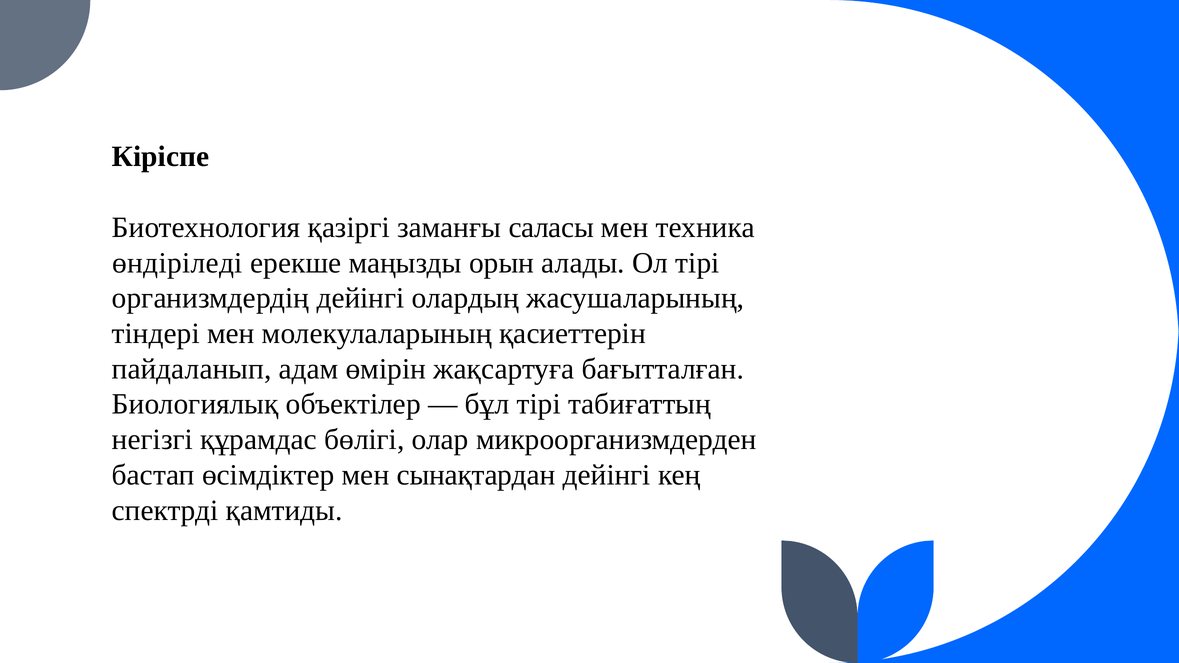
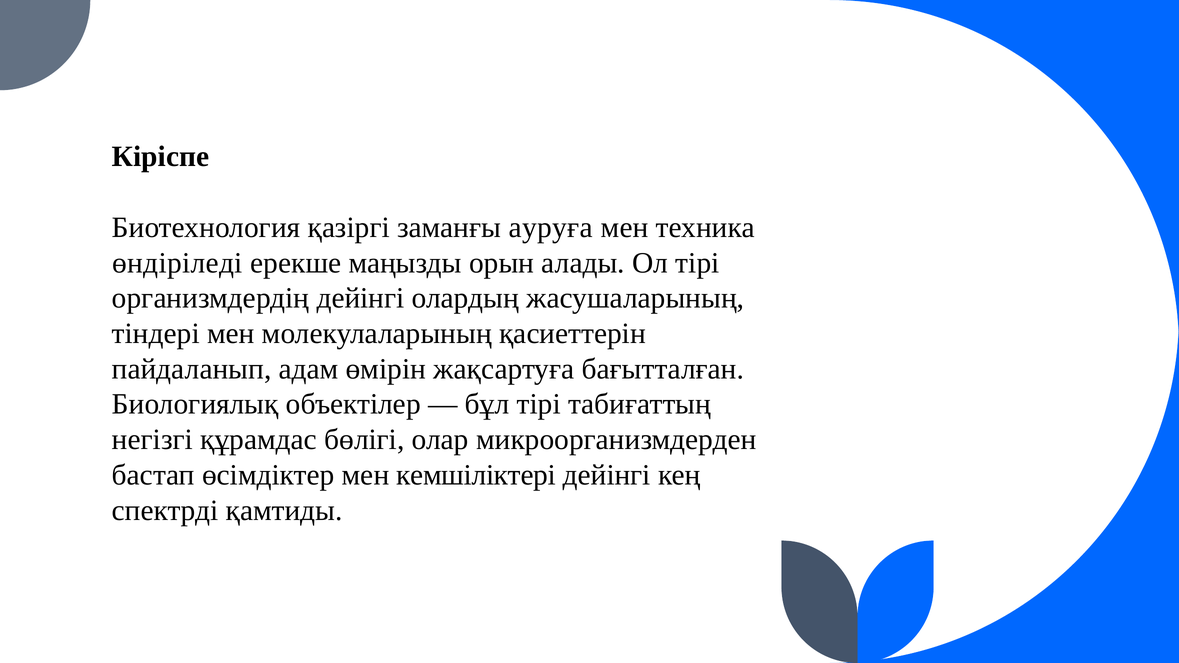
саласы: саласы -> ауруға
сынақтардан: сынақтардан -> кемшіліктері
